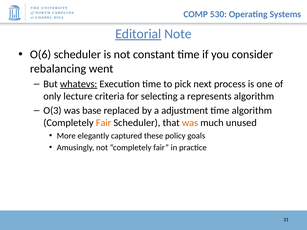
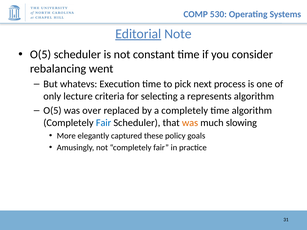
O(6 at (41, 55): O(6 -> O(5
whatevs underline: present -> none
O(3 at (52, 111): O(3 -> O(5
base: base -> over
a adjustment: adjustment -> completely
Fair at (104, 123) colour: orange -> blue
unused: unused -> slowing
